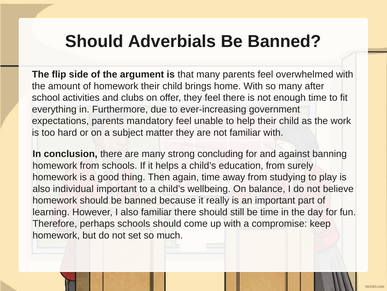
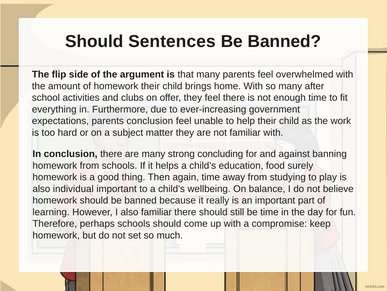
Adverbials: Adverbials -> Sentences
parents mandatory: mandatory -> conclusion
education from: from -> food
